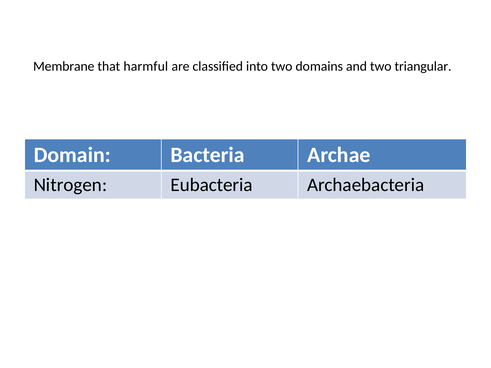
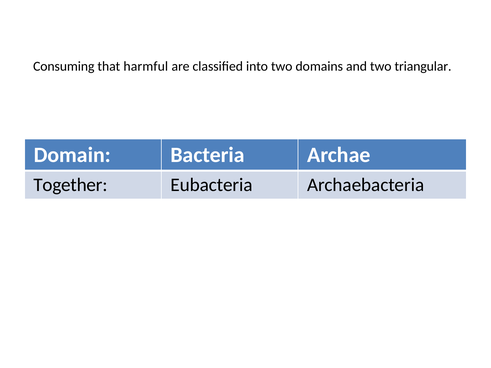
Membrane: Membrane -> Consuming
Nitrogen: Nitrogen -> Together
